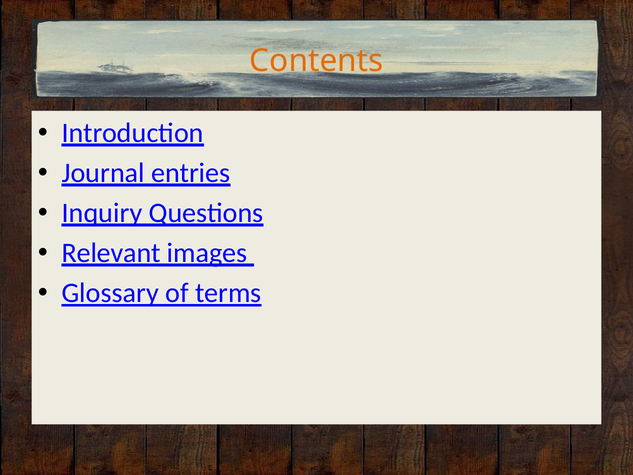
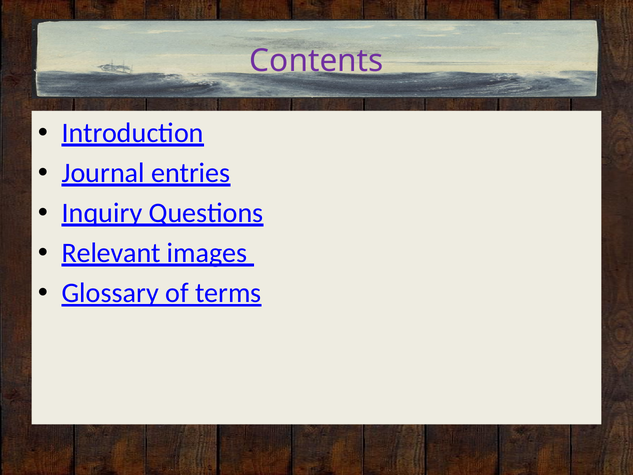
Contents colour: orange -> purple
